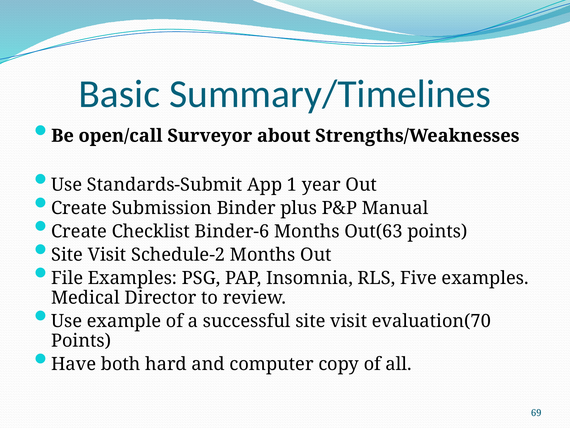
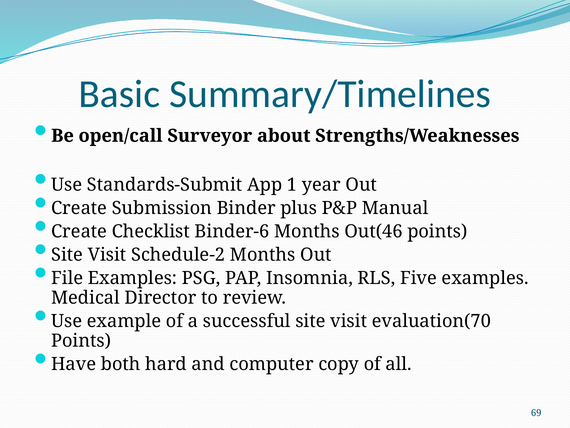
Out(63: Out(63 -> Out(46
